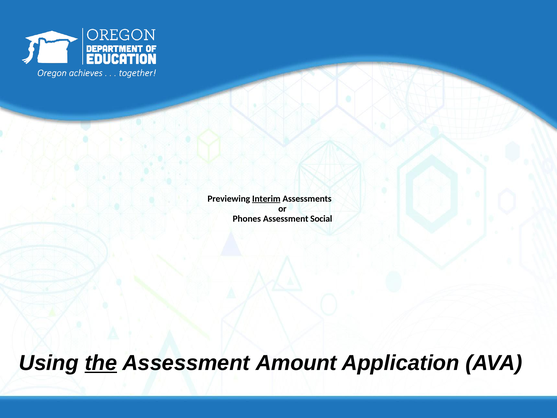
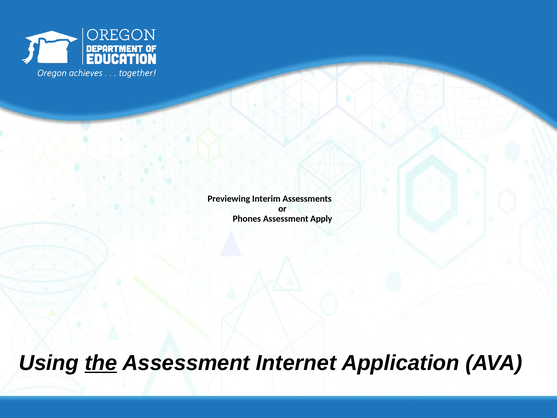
Interim underline: present -> none
Social: Social -> Apply
Amount: Amount -> Internet
